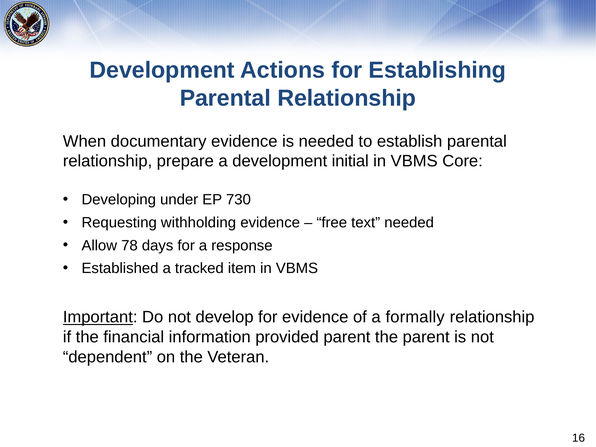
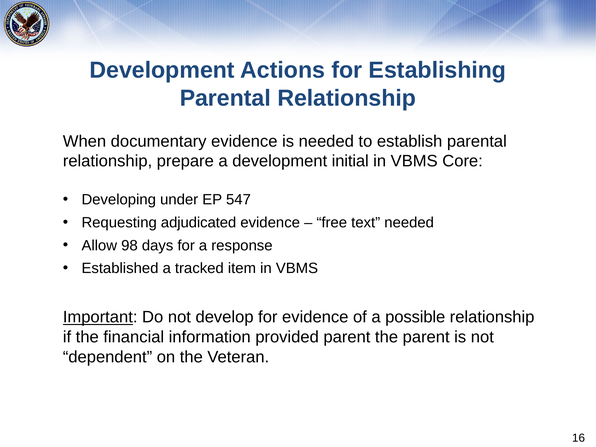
730: 730 -> 547
withholding: withholding -> adjudicated
78: 78 -> 98
formally: formally -> possible
